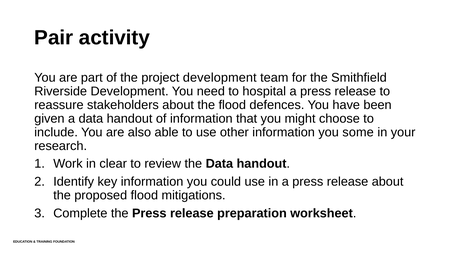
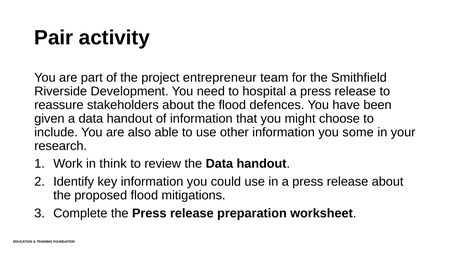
project development: development -> entrepreneur
clear: clear -> think
